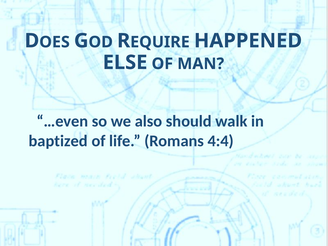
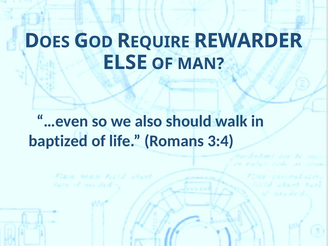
HAPPENED: HAPPENED -> REWARDER
4:4: 4:4 -> 3:4
